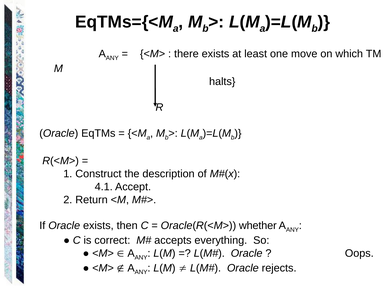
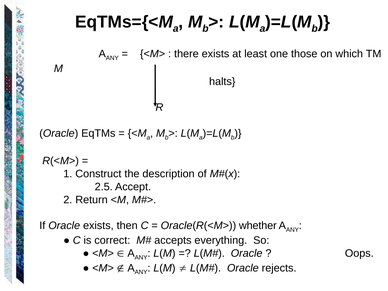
move: move -> those
4.1: 4.1 -> 2.5
